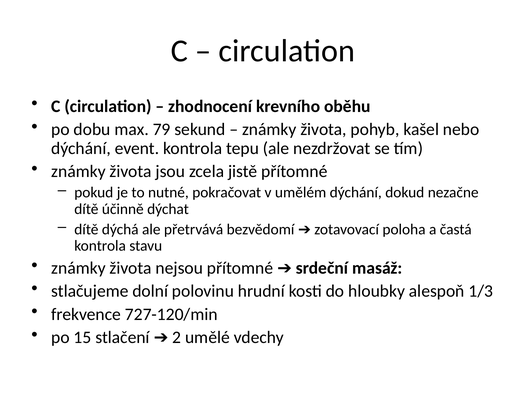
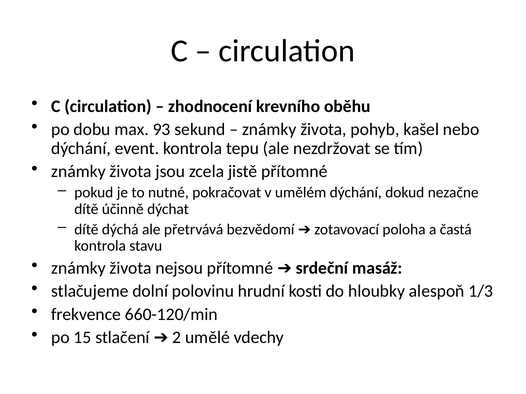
79: 79 -> 93
727-120/min: 727-120/min -> 660-120/min
